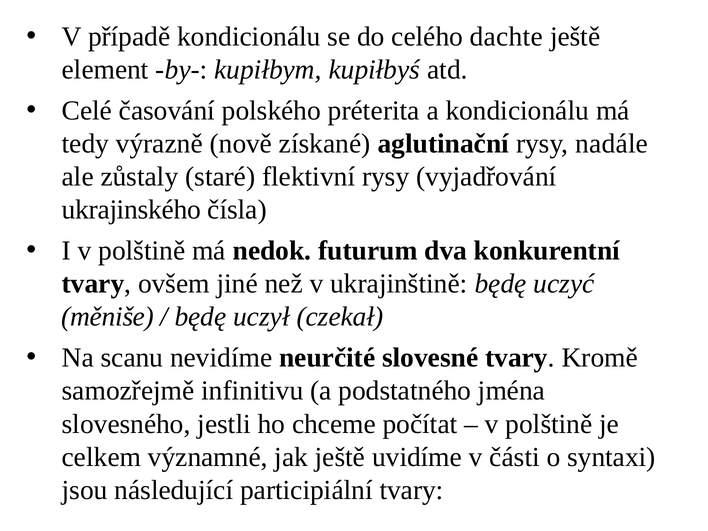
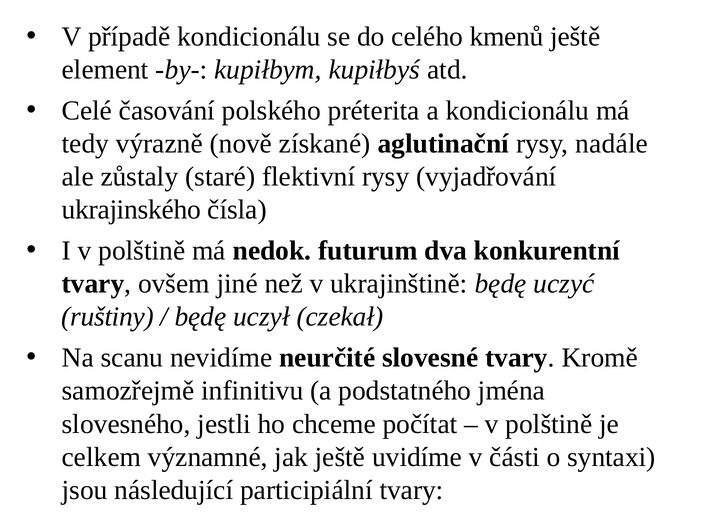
dachte: dachte -> kmenů
měniše: měniše -> ruštiny
